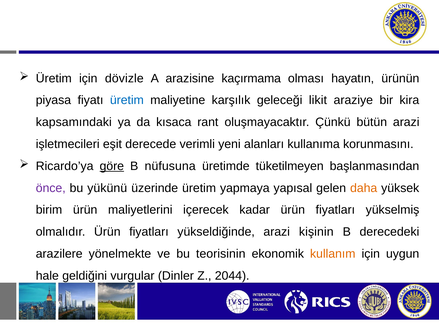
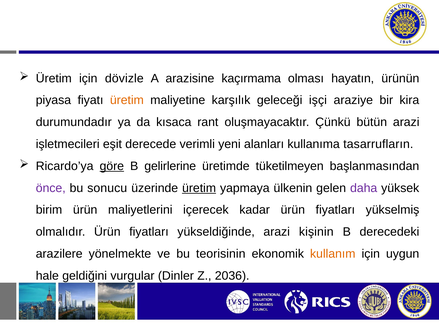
üretim at (127, 100) colour: blue -> orange
likit: likit -> işçi
kapsamındaki: kapsamındaki -> durumundadır
korunmasını: korunmasını -> tasarrufların
nüfusuna: nüfusuna -> gelirlerine
yükünü: yükünü -> sonucu
üretim at (199, 188) underline: none -> present
yapısal: yapısal -> ülkenin
daha colour: orange -> purple
2044: 2044 -> 2036
